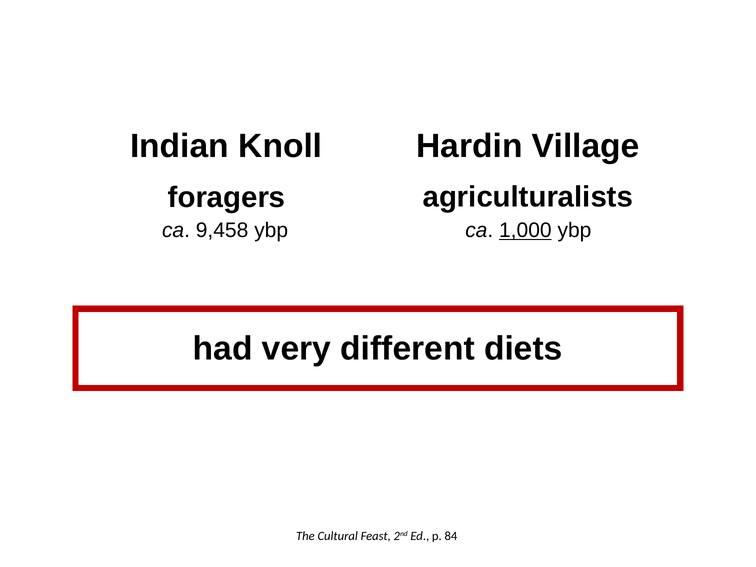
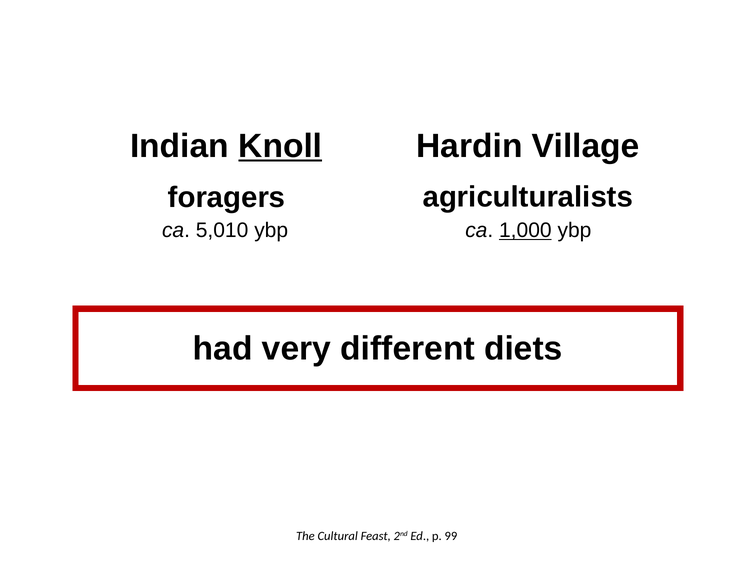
Knoll underline: none -> present
9,458: 9,458 -> 5,010
84: 84 -> 99
